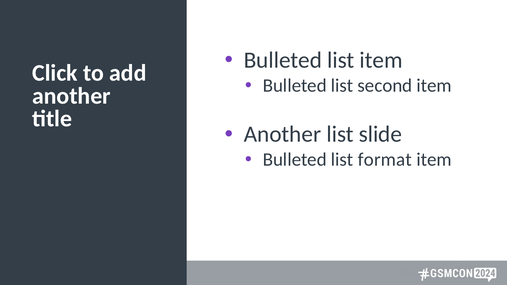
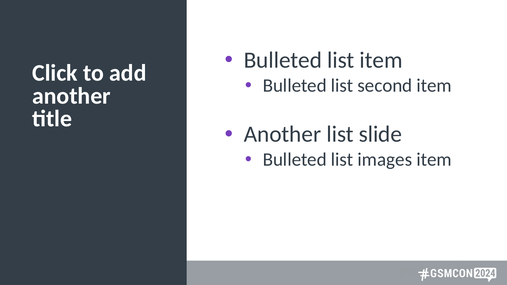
format: format -> images
